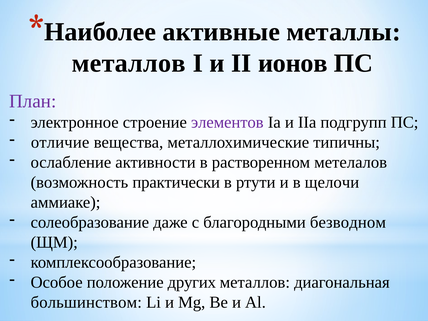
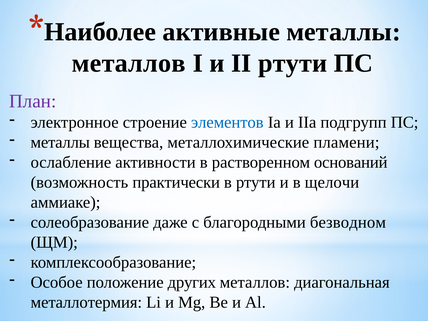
II ионов: ионов -> ртути
элементов colour: purple -> blue
отличие at (60, 142): отличие -> металлы
типичны: типичны -> пламени
метелалов: метелалов -> оснований
большинством: большинством -> металлотермия
